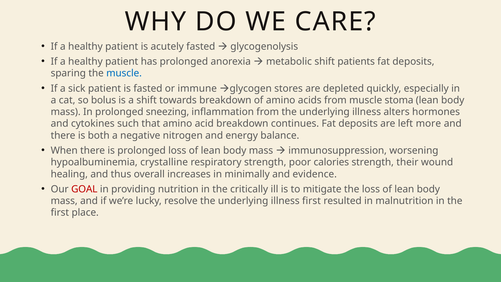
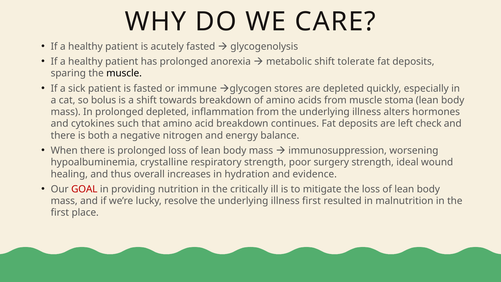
patients: patients -> tolerate
muscle at (124, 73) colour: blue -> black
prolonged sneezing: sneezing -> depleted
more: more -> check
calories: calories -> surgery
their: their -> ideal
minimally: minimally -> hydration
